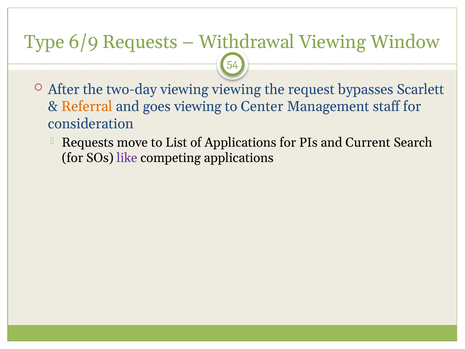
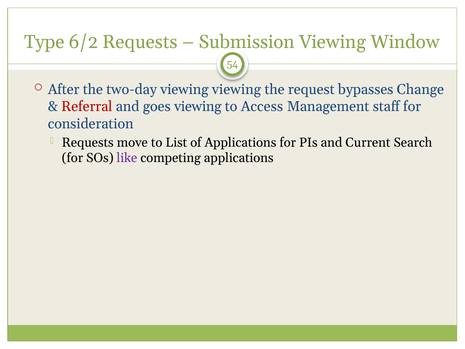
6/9: 6/9 -> 6/2
Withdrawal: Withdrawal -> Submission
Scarlett: Scarlett -> Change
Referral colour: orange -> red
Center: Center -> Access
